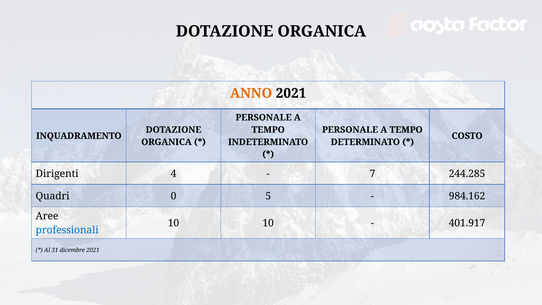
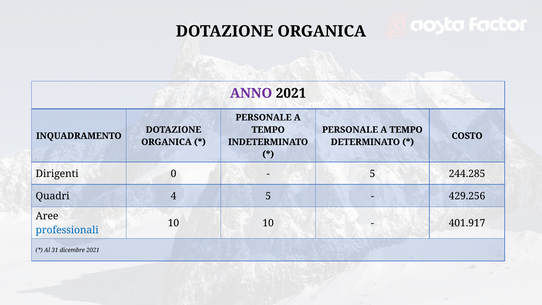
ANNO colour: orange -> purple
4: 4 -> 0
7 at (372, 174): 7 -> 5
0: 0 -> 4
984.162: 984.162 -> 429.256
